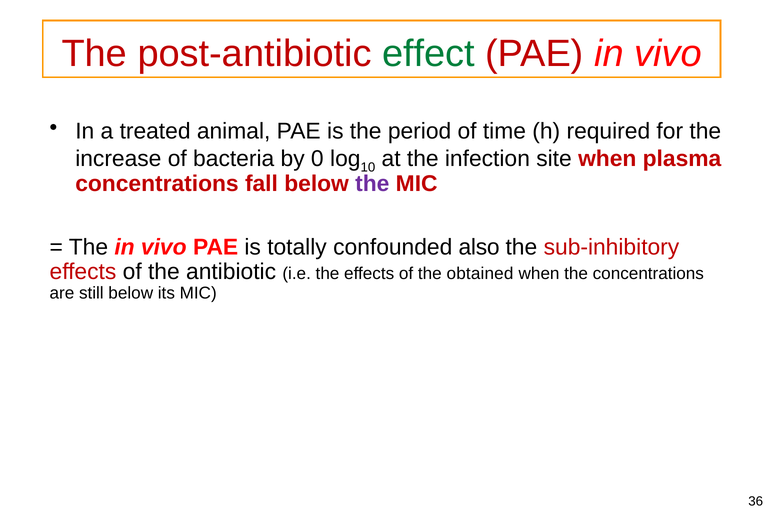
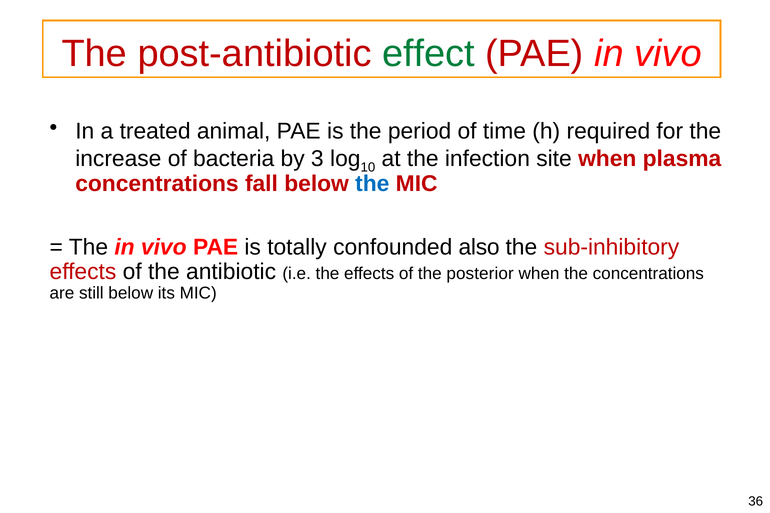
0: 0 -> 3
the at (372, 184) colour: purple -> blue
obtained: obtained -> posterior
